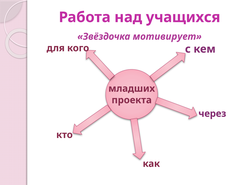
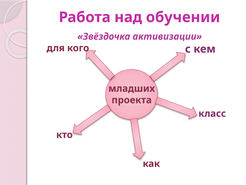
учащихся: учащихся -> обучении
мотивирует: мотивирует -> активизации
через: через -> класс
